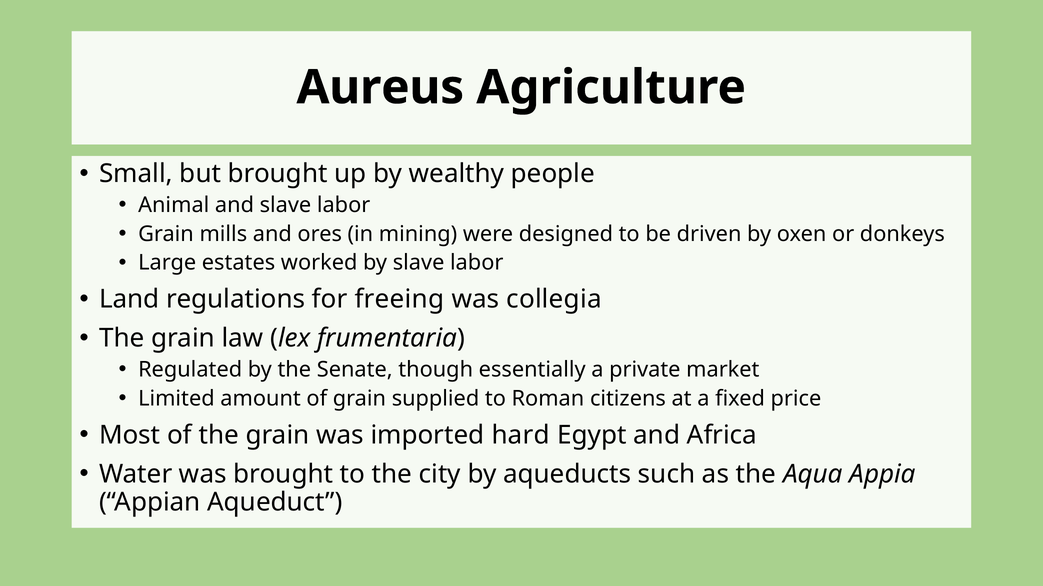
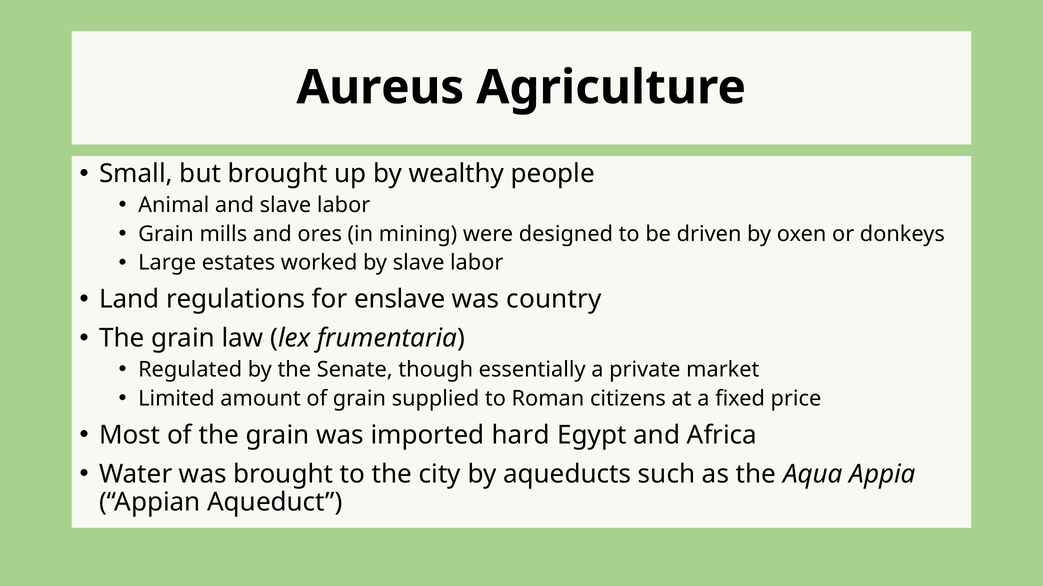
freeing: freeing -> enslave
collegia: collegia -> country
